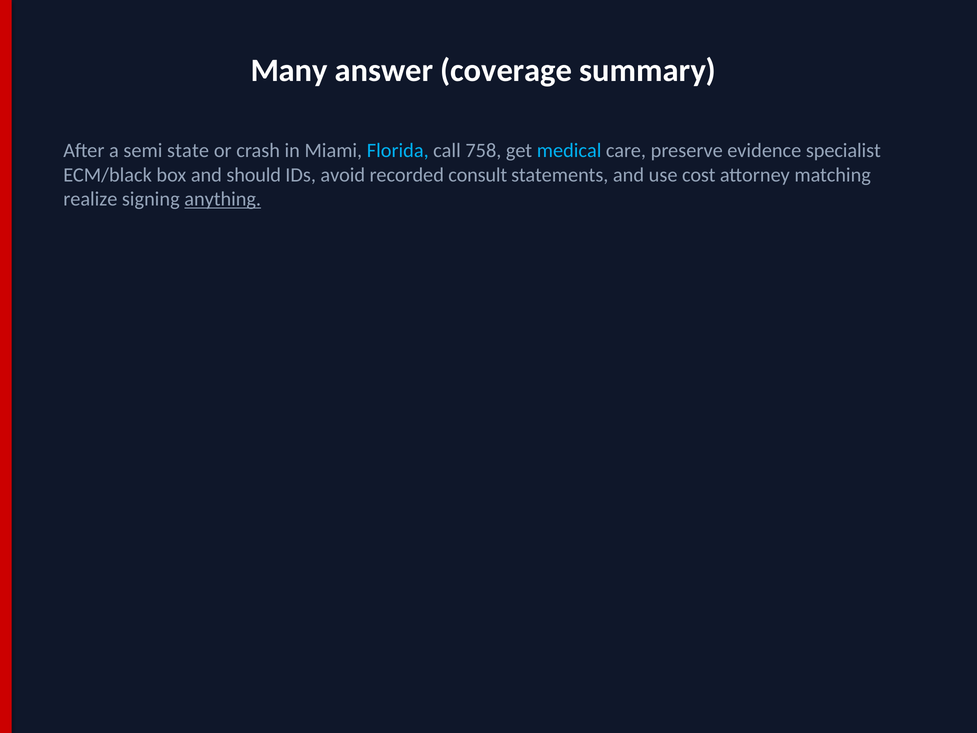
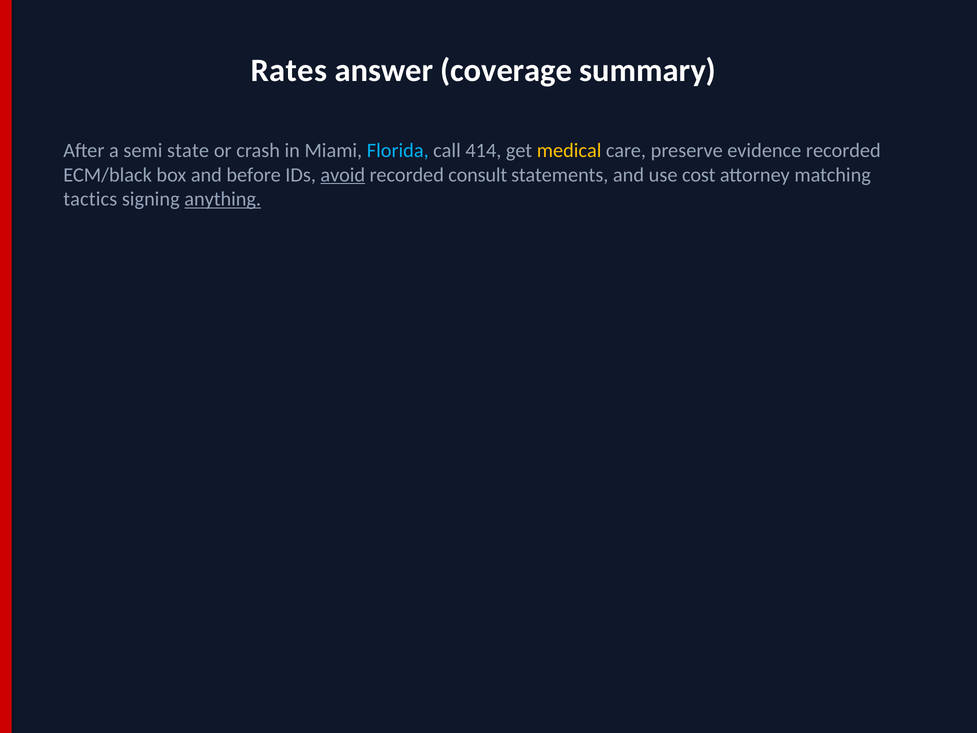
Many: Many -> Rates
758: 758 -> 414
medical colour: light blue -> yellow
evidence specialist: specialist -> recorded
should: should -> before
avoid underline: none -> present
realize: realize -> tactics
